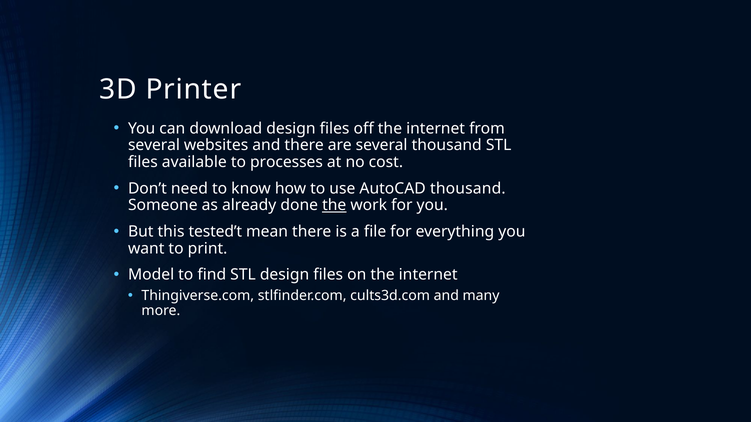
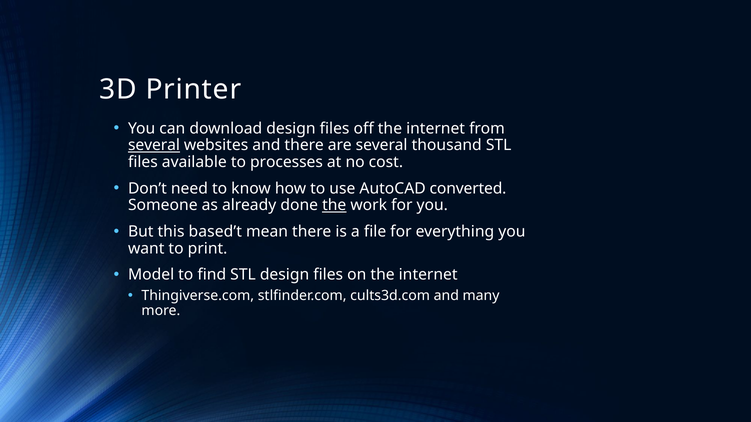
several at (154, 145) underline: none -> present
AutoCAD thousand: thousand -> converted
tested’t: tested’t -> based’t
